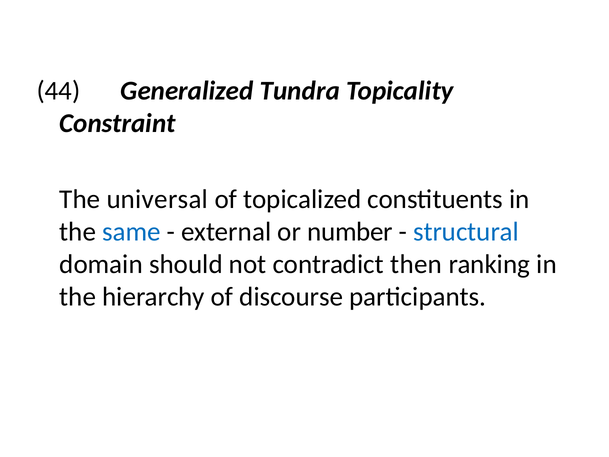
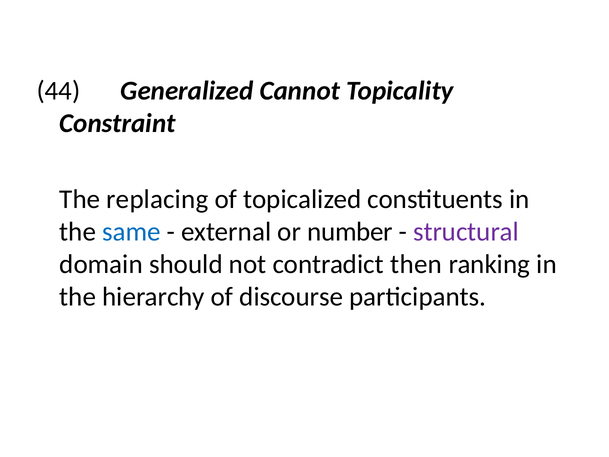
Tundra: Tundra -> Cannot
universal: universal -> replacing
structural colour: blue -> purple
